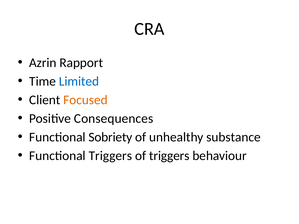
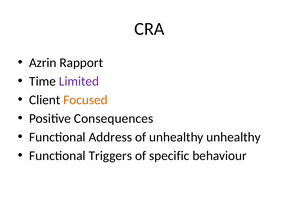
Limited colour: blue -> purple
Sobriety: Sobriety -> Address
unhealthy substance: substance -> unhealthy
of triggers: triggers -> specific
